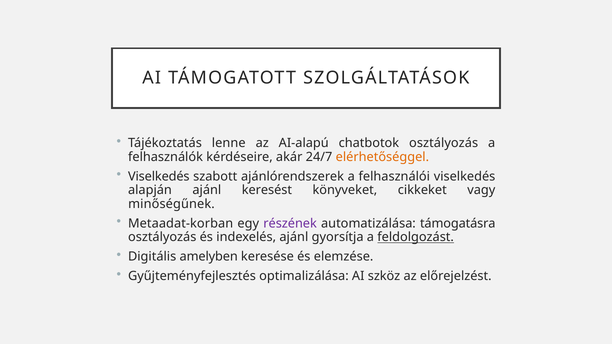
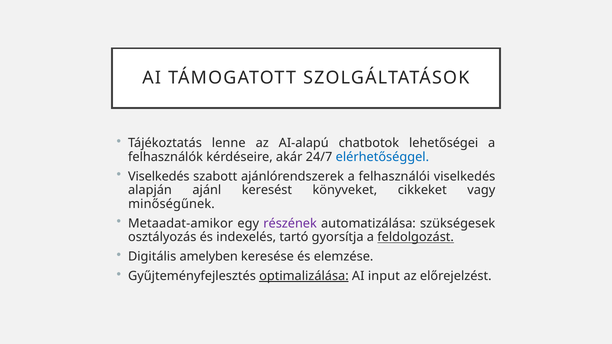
chatbotok osztályozás: osztályozás -> lehetőségei
elérhetőséggel colour: orange -> blue
Metaadat-korban: Metaadat-korban -> Metaadat-amikor
támogatásra: támogatásra -> szükségesek
indexelés ajánl: ajánl -> tartó
optimalizálása underline: none -> present
szköz: szköz -> input
